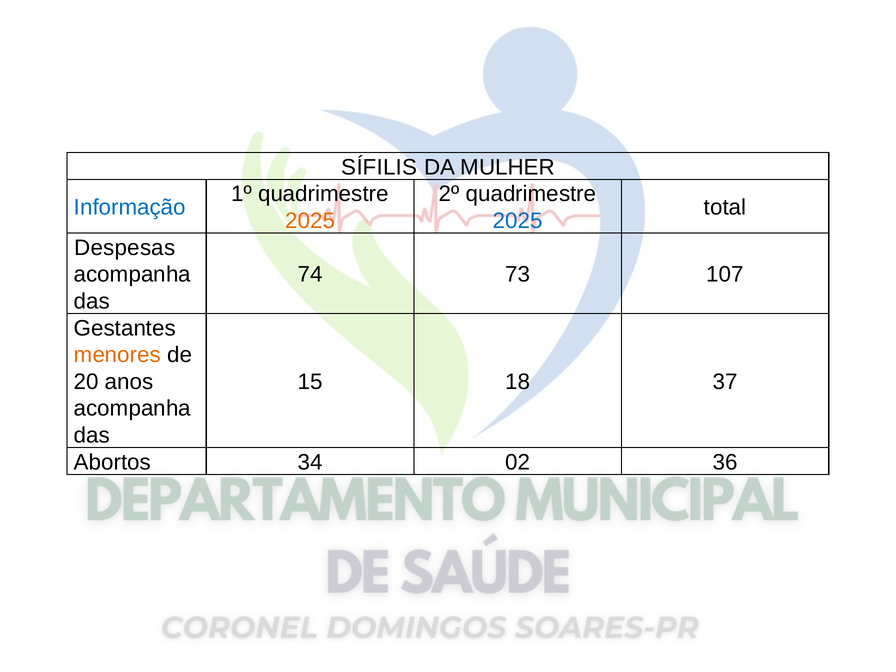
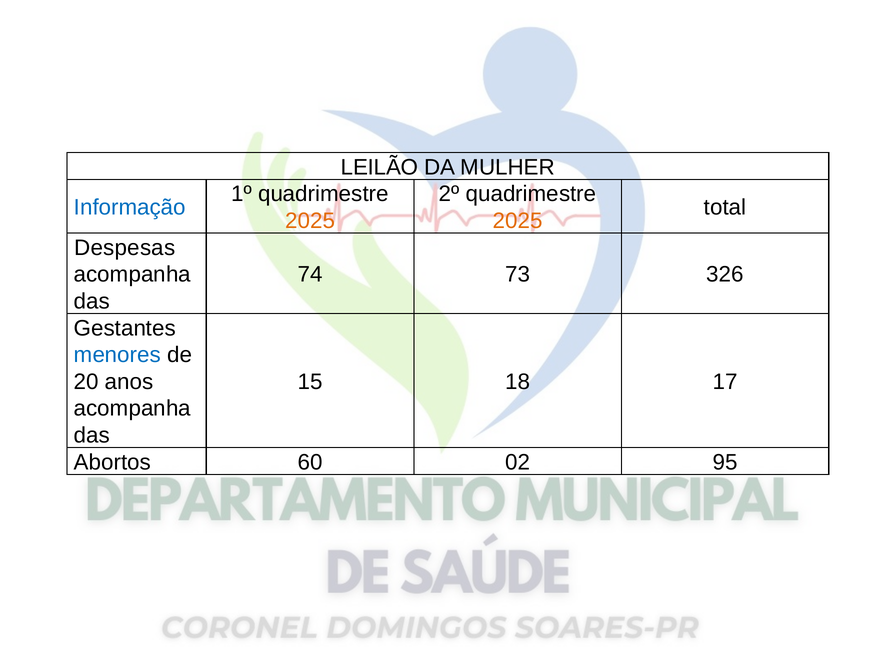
SÍFILIS: SÍFILIS -> LEILÃO
2025 at (518, 221) colour: blue -> orange
107: 107 -> 326
menores colour: orange -> blue
37: 37 -> 17
34: 34 -> 60
36: 36 -> 95
